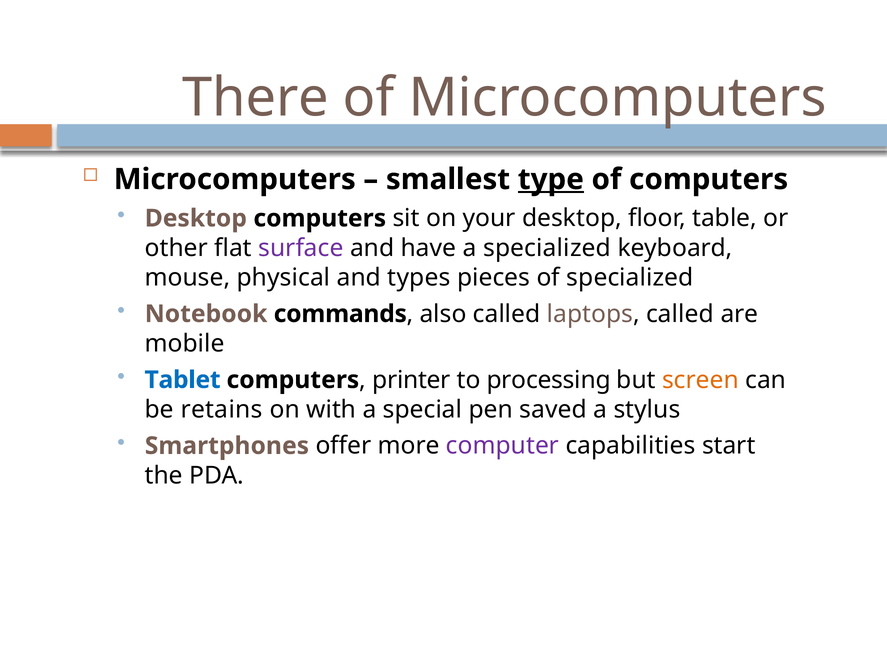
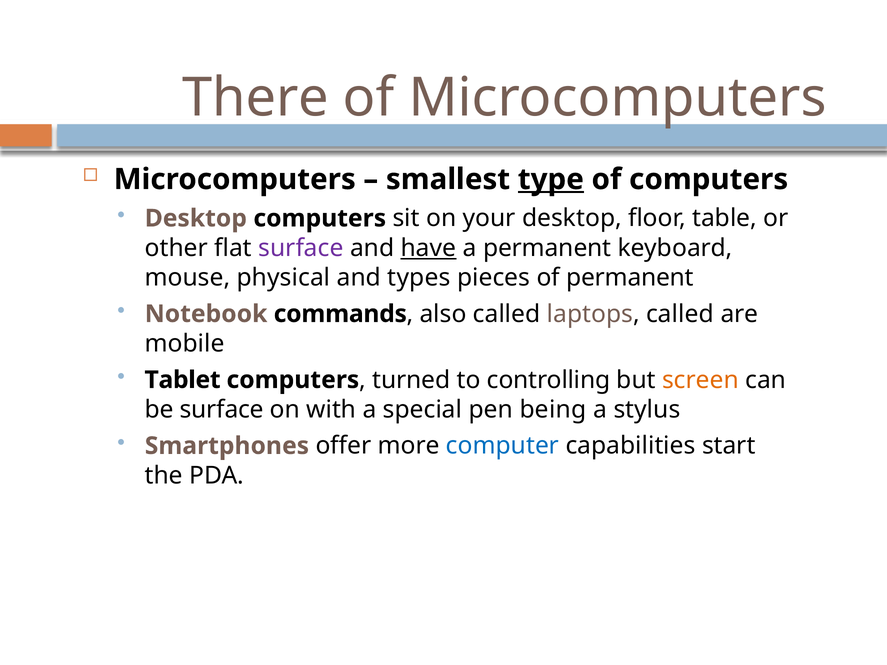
have underline: none -> present
a specialized: specialized -> permanent
of specialized: specialized -> permanent
Tablet colour: blue -> black
printer: printer -> turned
processing: processing -> controlling
be retains: retains -> surface
saved: saved -> being
computer colour: purple -> blue
